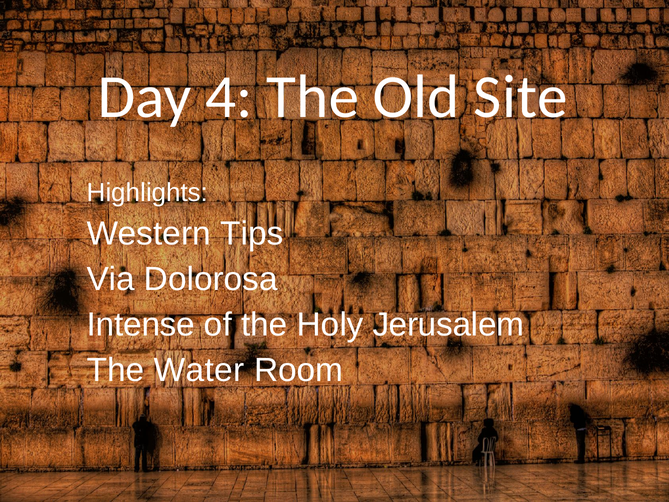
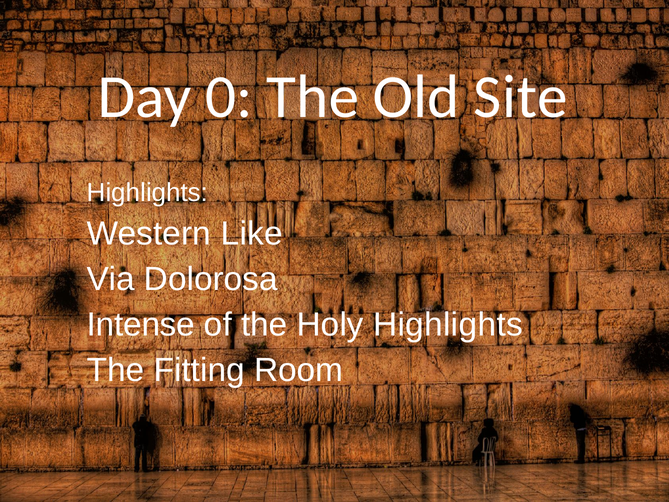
4: 4 -> 0
Tips: Tips -> Like
Holy Jerusalem: Jerusalem -> Highlights
Water: Water -> Fitting
